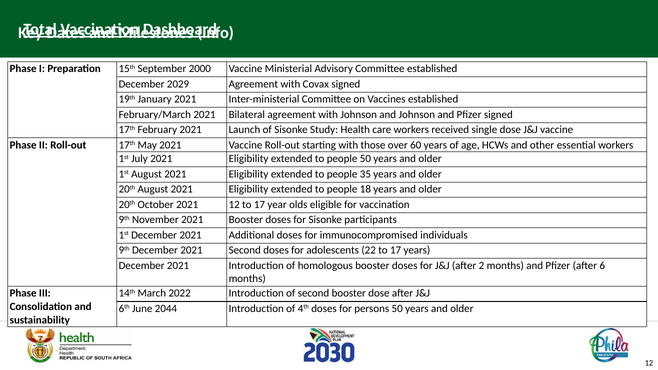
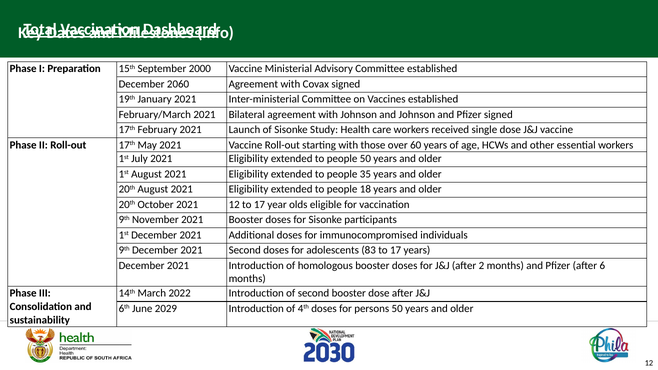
2029: 2029 -> 2060
22: 22 -> 83
2044: 2044 -> 2029
